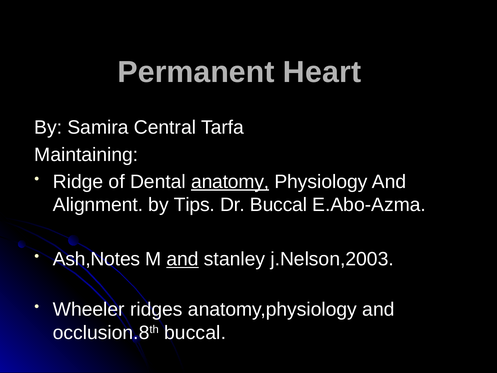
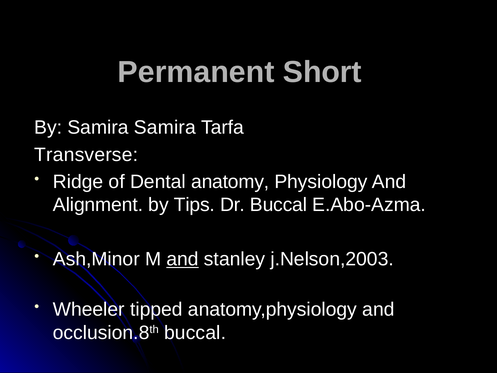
Heart: Heart -> Short
Samira Central: Central -> Samira
Maintaining: Maintaining -> Transverse
anatomy underline: present -> none
Ash,Notes: Ash,Notes -> Ash,Minor
ridges: ridges -> tipped
